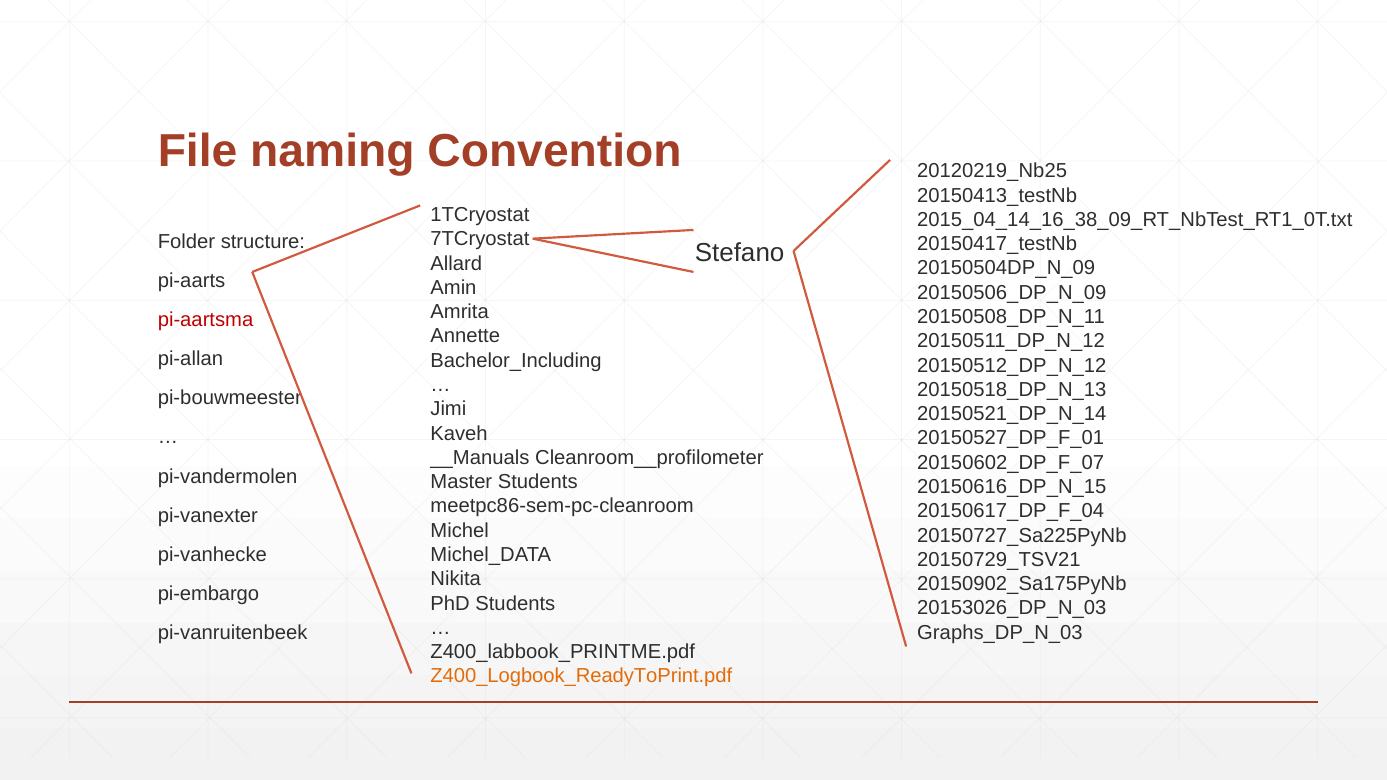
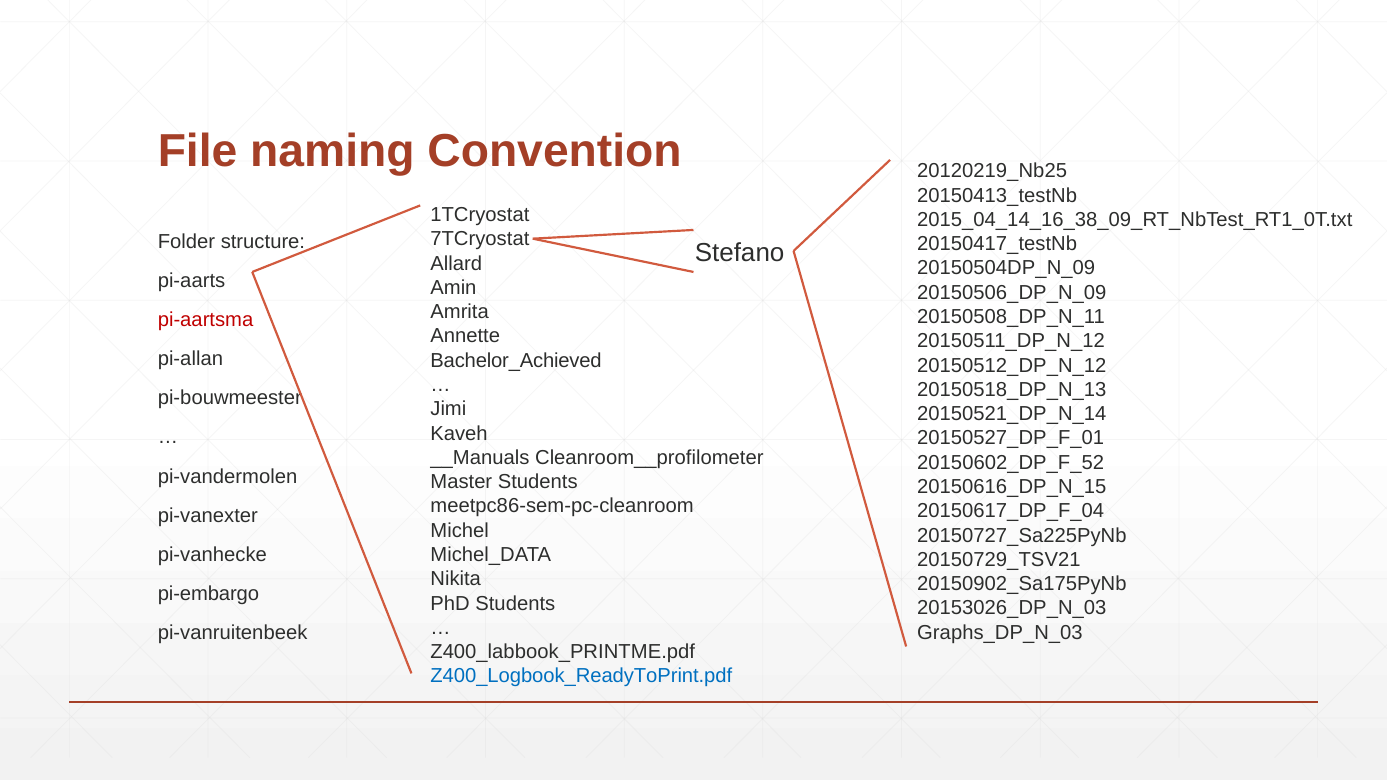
Bachelor_Including: Bachelor_Including -> Bachelor_Achieved
20150602_DP_F_07: 20150602_DP_F_07 -> 20150602_DP_F_52
Z400_Logbook_ReadyToPrint.pdf colour: orange -> blue
